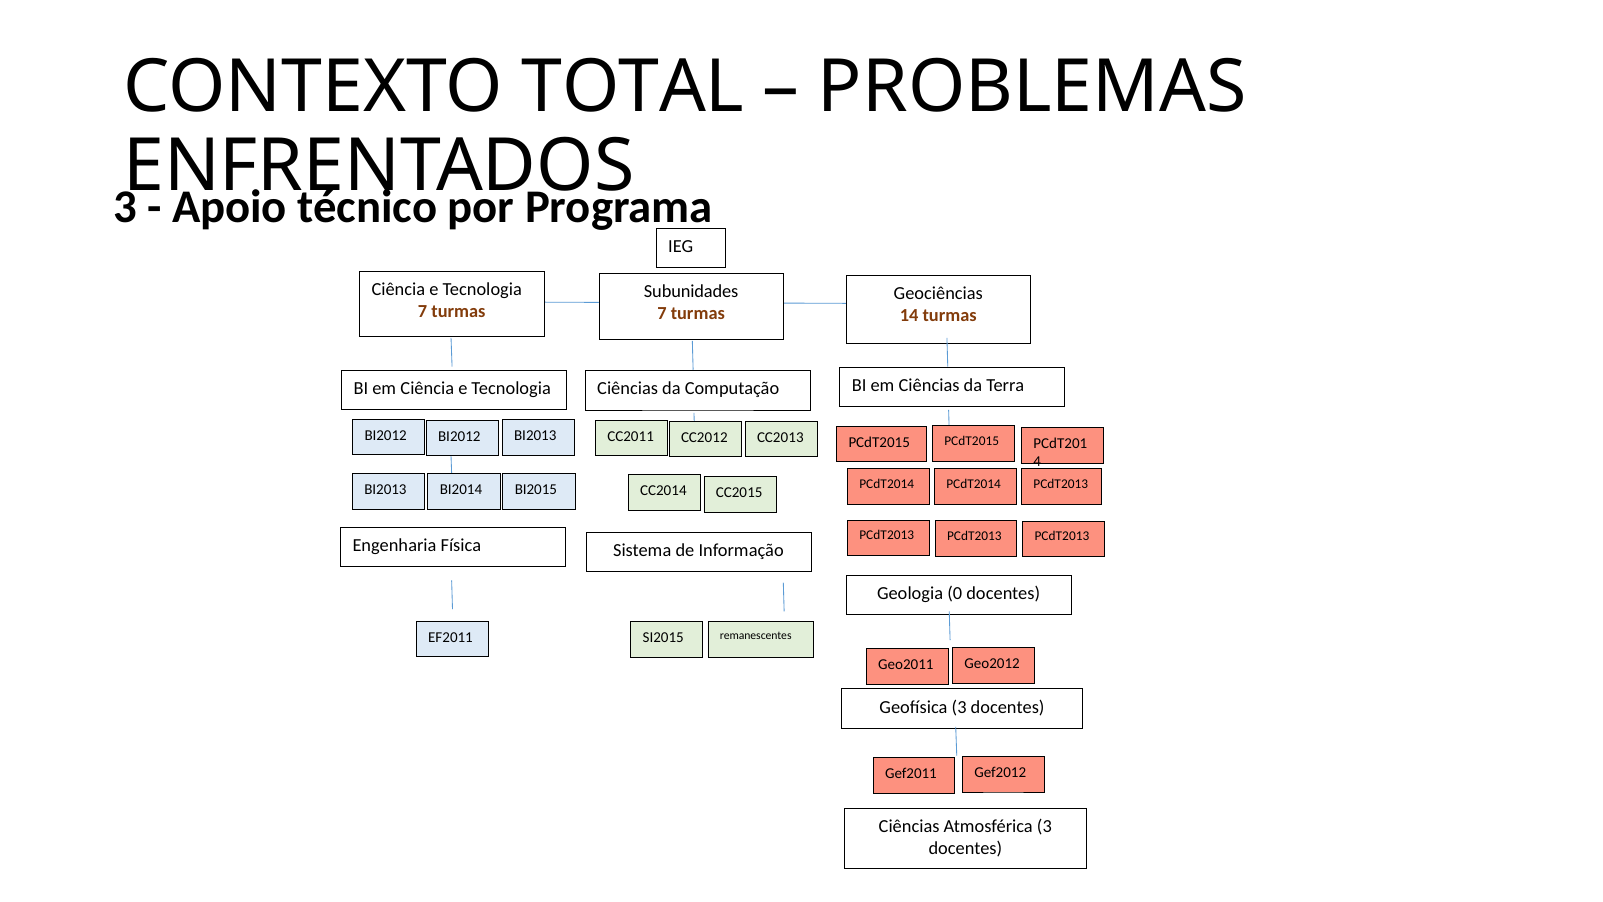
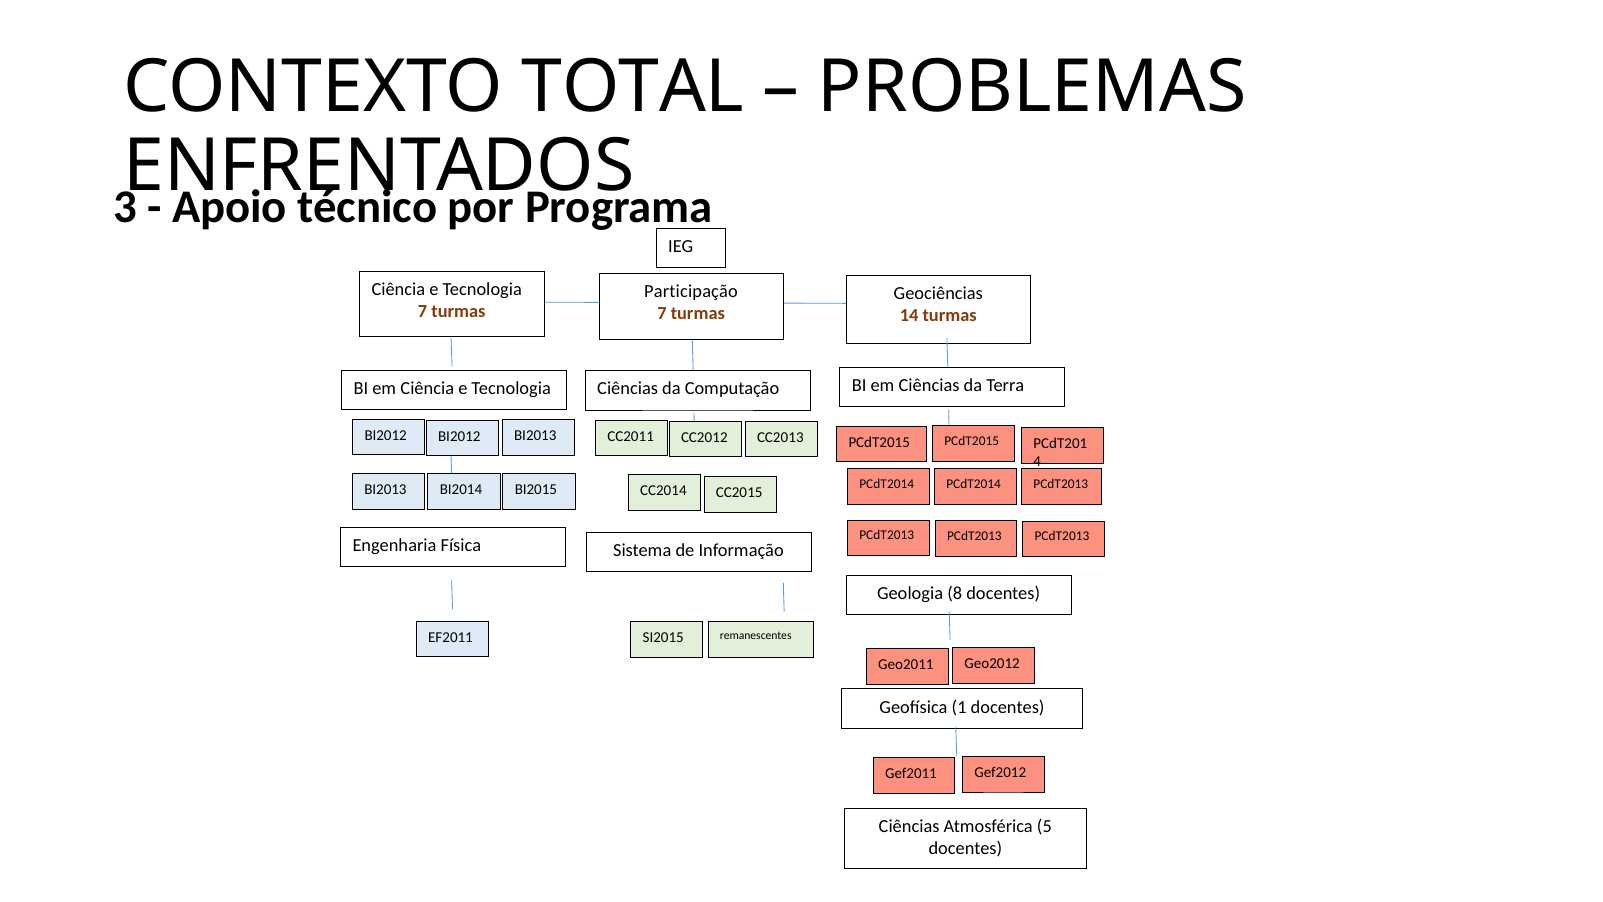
Subunidades: Subunidades -> Participação
0: 0 -> 8
Geofísica 3: 3 -> 1
Atmosférica 3: 3 -> 5
